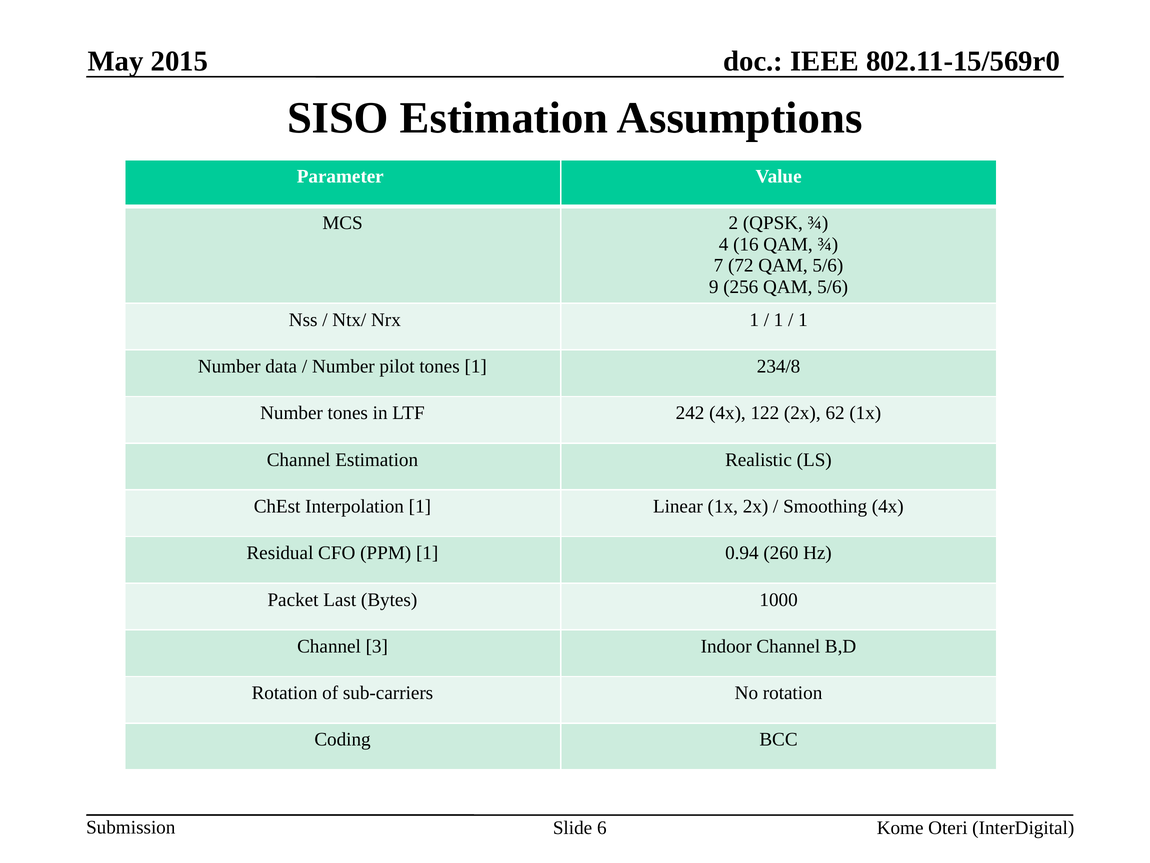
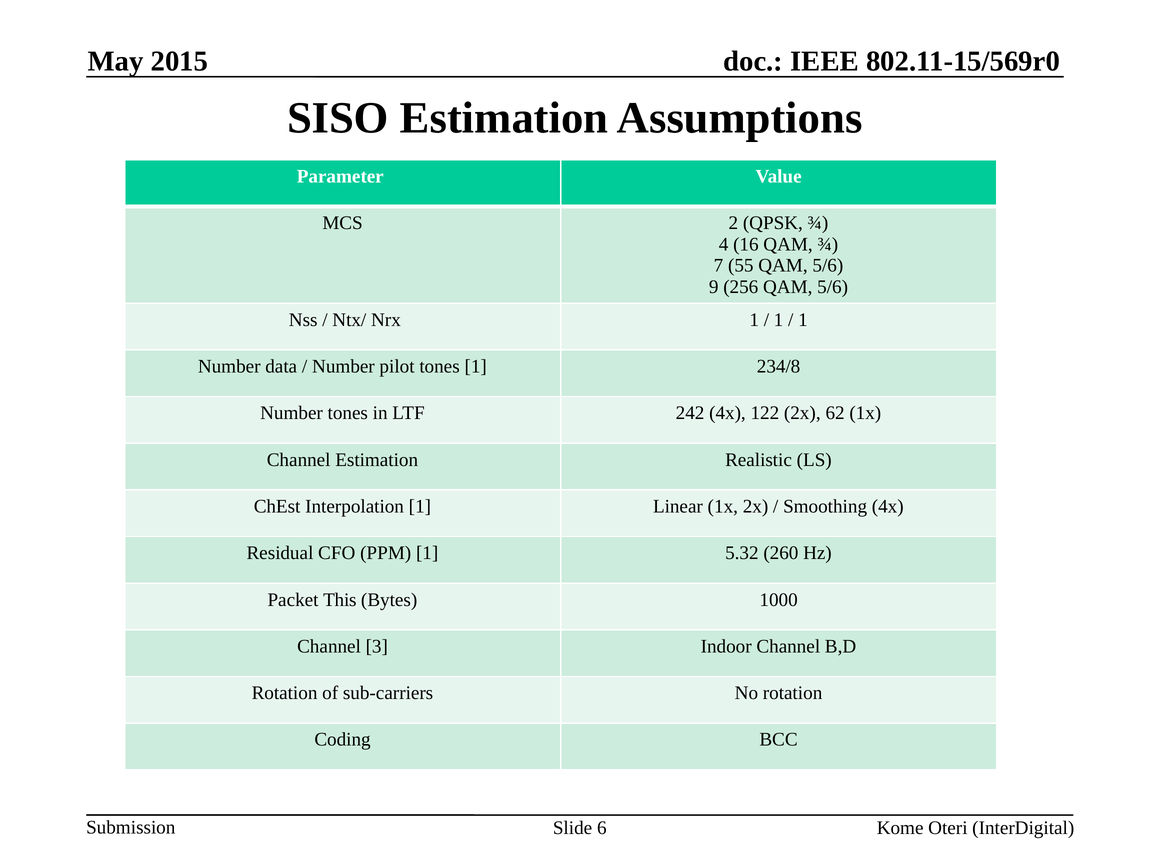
72: 72 -> 55
0.94: 0.94 -> 5.32
Last: Last -> This
